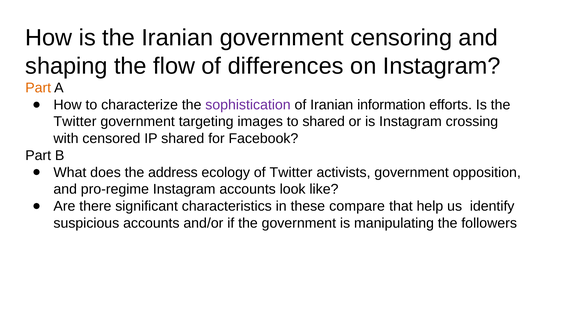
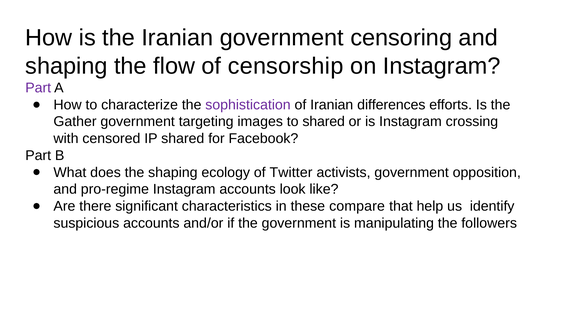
differences: differences -> censorship
Part at (38, 88) colour: orange -> purple
information: information -> differences
Twitter at (75, 122): Twitter -> Gather
the address: address -> shaping
